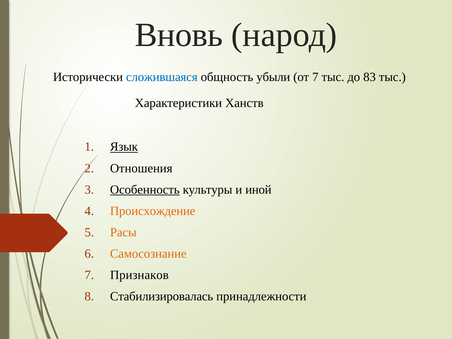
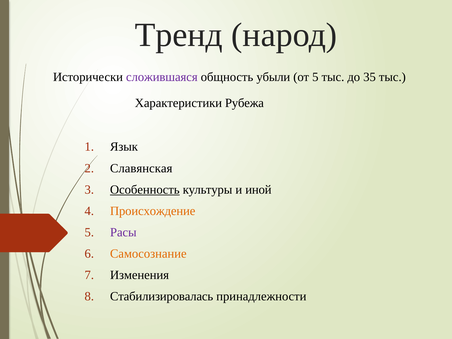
Вновь: Вновь -> Тренд
сложившаяся colour: blue -> purple
от 7: 7 -> 5
83: 83 -> 35
Ханств: Ханств -> Рубежа
Язык underline: present -> none
Отношения: Отношения -> Славянская
Расы colour: orange -> purple
Признаков: Признаков -> Изменения
